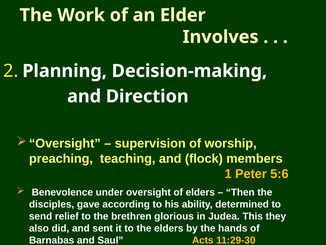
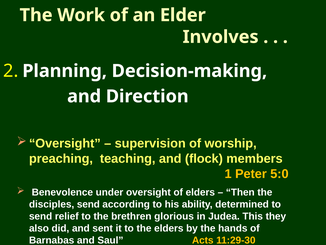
5:6: 5:6 -> 5:0
disciples gave: gave -> send
